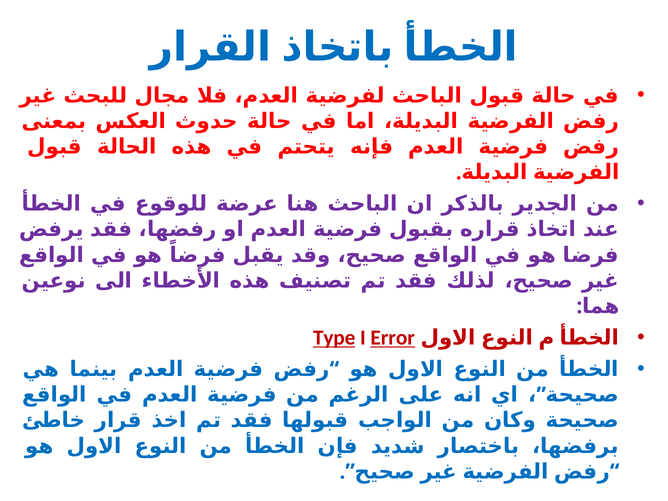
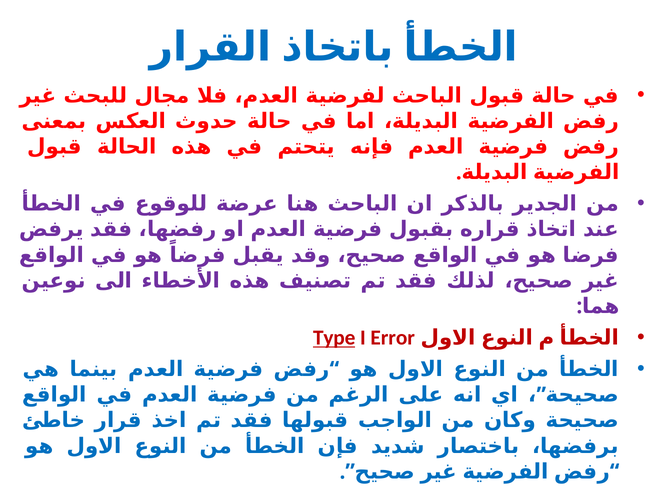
Error underline: present -> none
